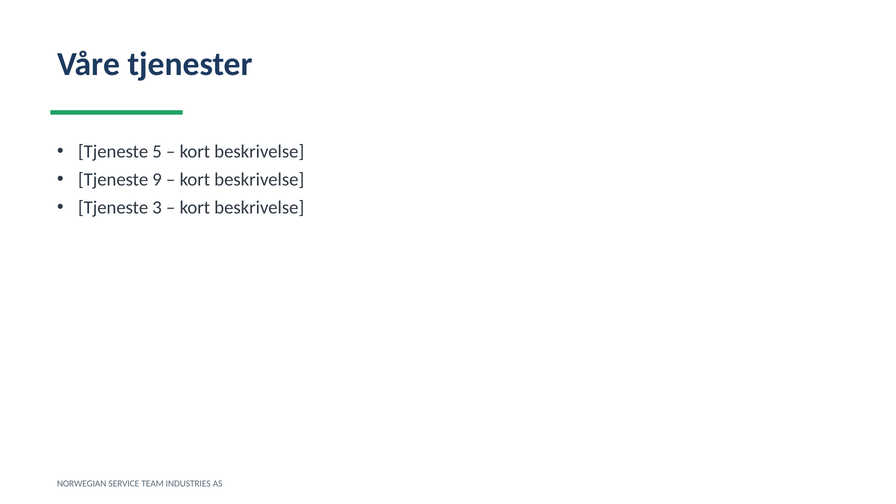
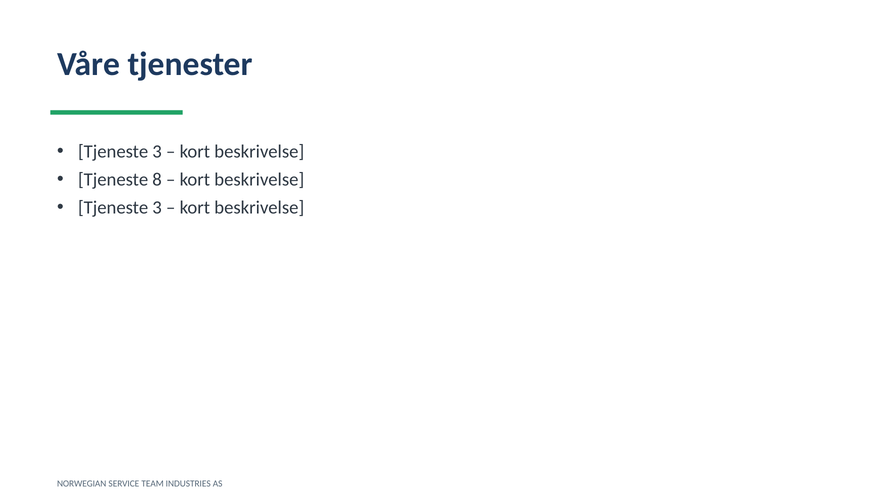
5 at (157, 152): 5 -> 3
9: 9 -> 8
